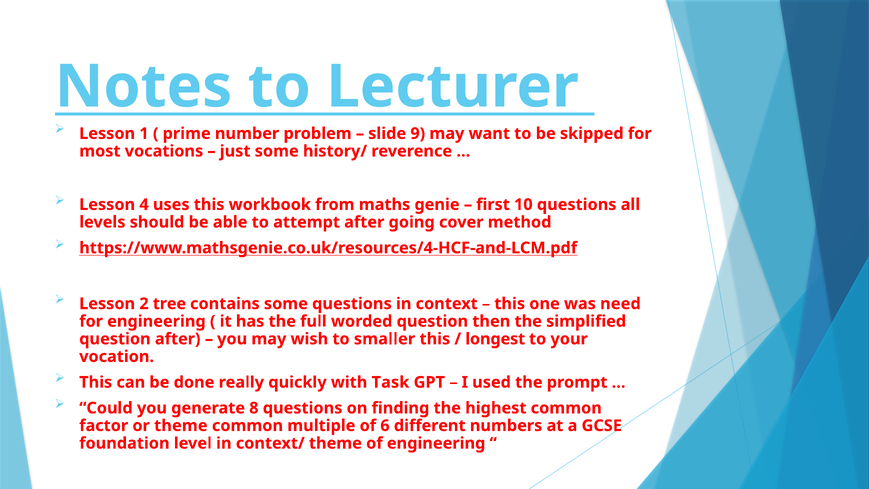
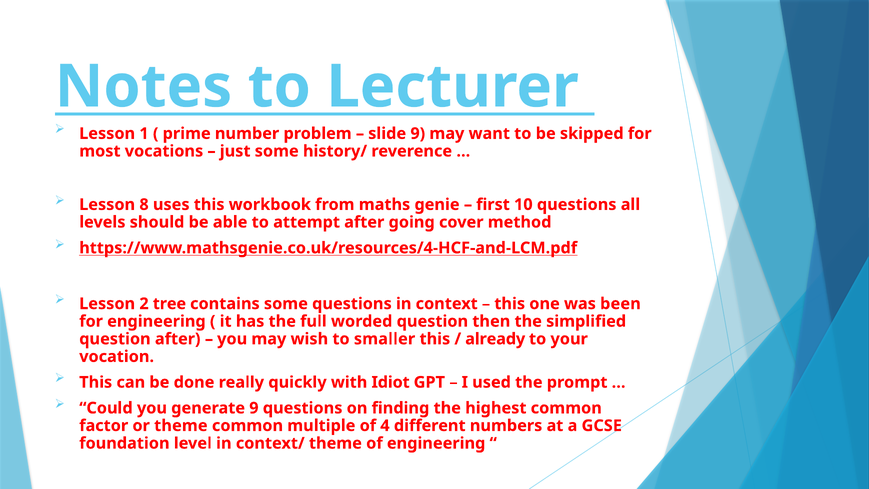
4: 4 -> 8
need: need -> been
longest: longest -> already
Task: Task -> Idiot
generate 8: 8 -> 9
6: 6 -> 4
